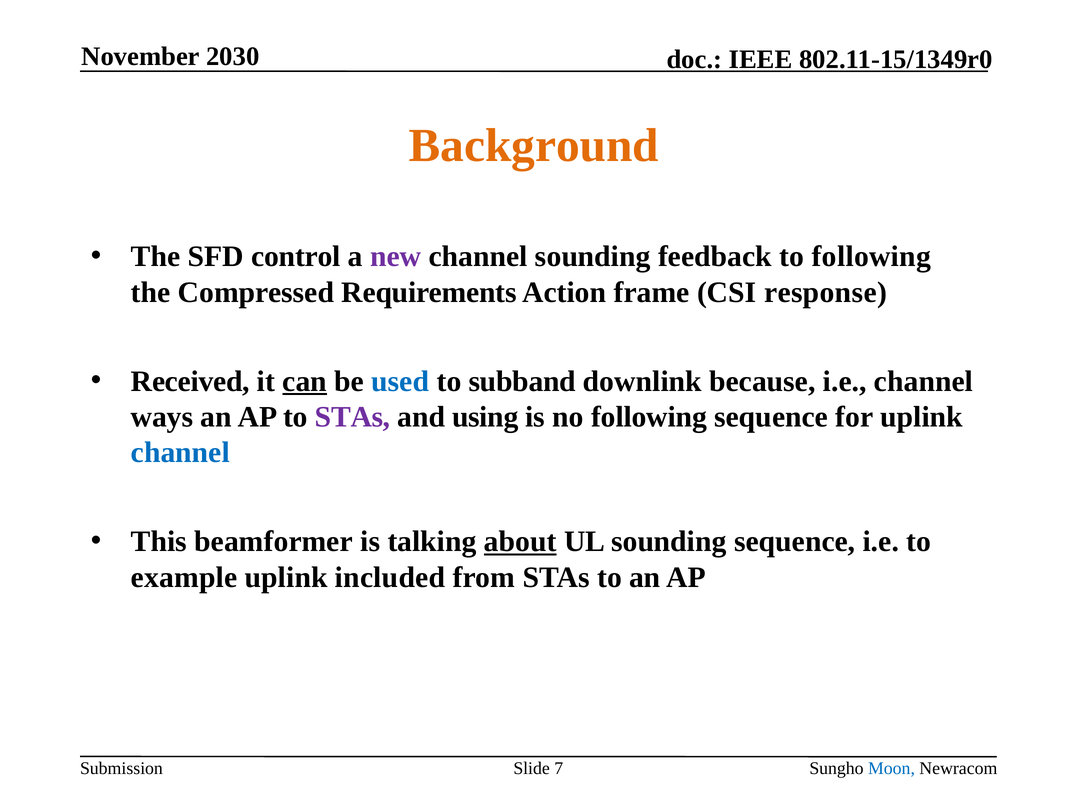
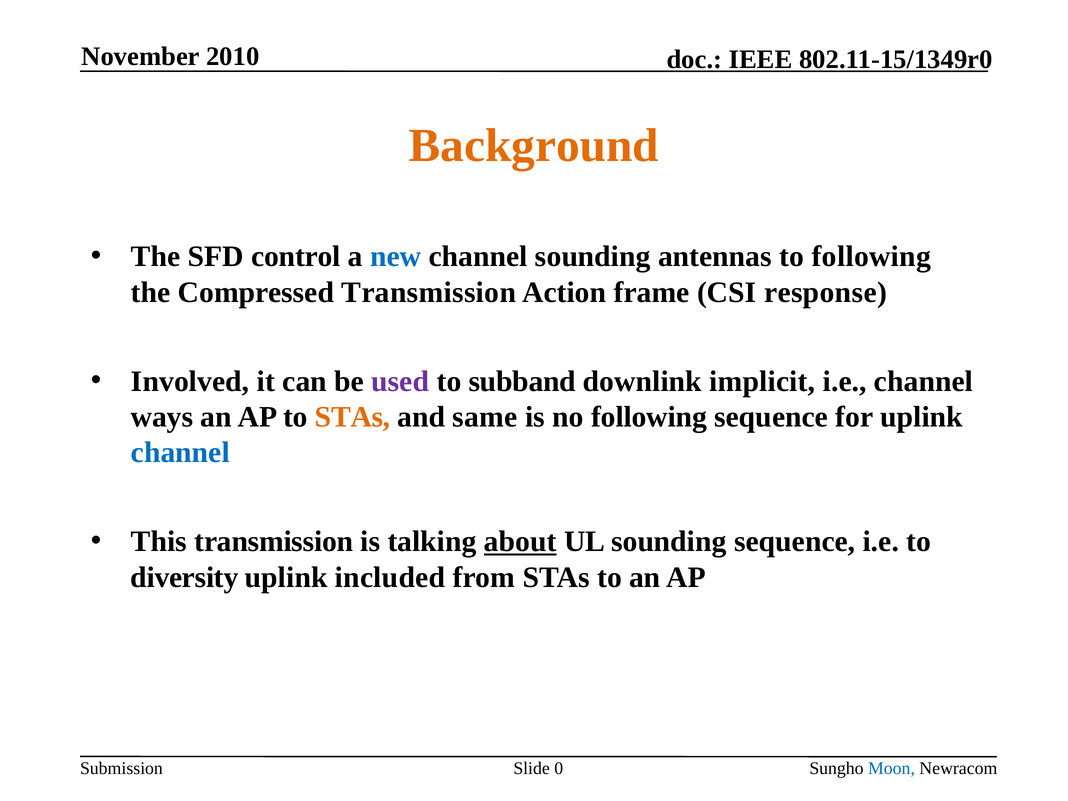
2030: 2030 -> 2010
new colour: purple -> blue
feedback: feedback -> antennas
Compressed Requirements: Requirements -> Transmission
Received: Received -> Involved
can underline: present -> none
used colour: blue -> purple
because: because -> implicit
STAs at (353, 417) colour: purple -> orange
using: using -> same
This beamformer: beamformer -> transmission
example: example -> diversity
7: 7 -> 0
